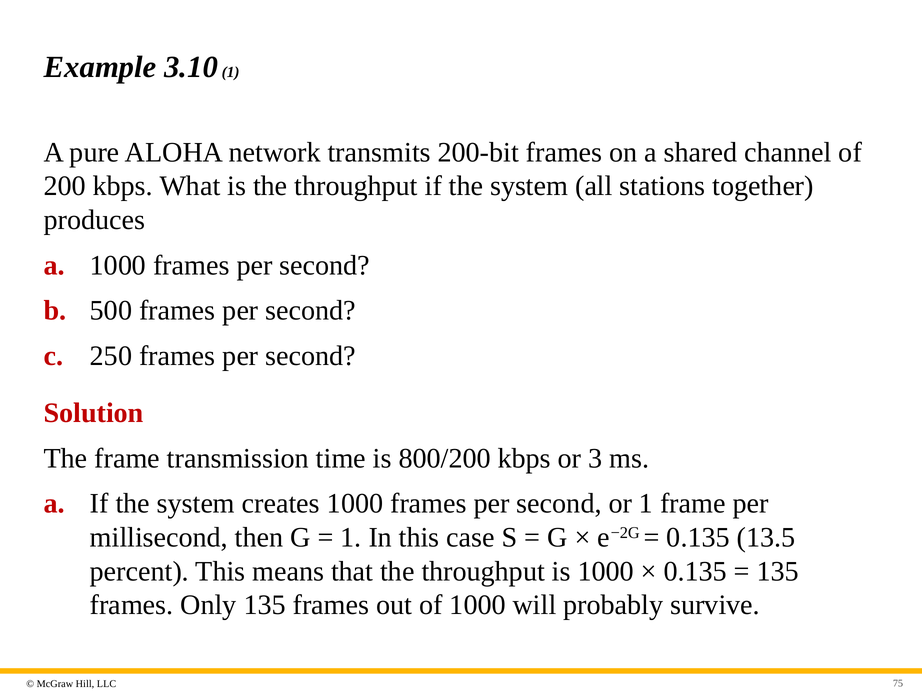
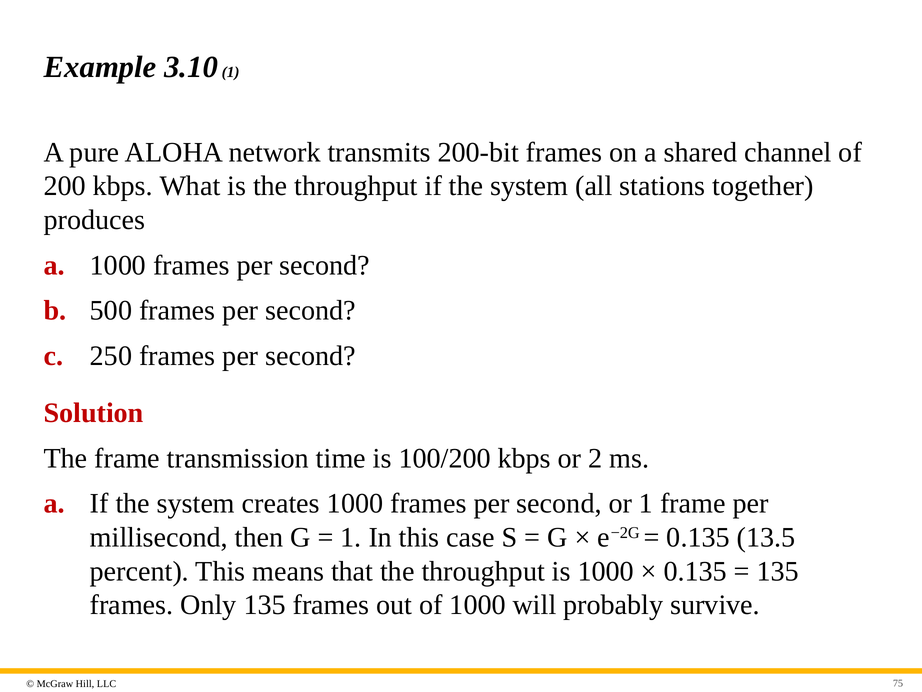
800/200: 800/200 -> 100/200
3: 3 -> 2
